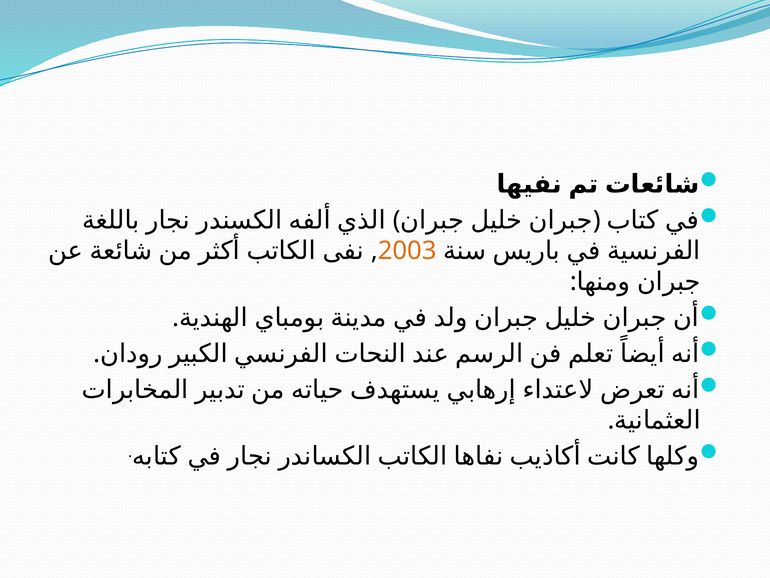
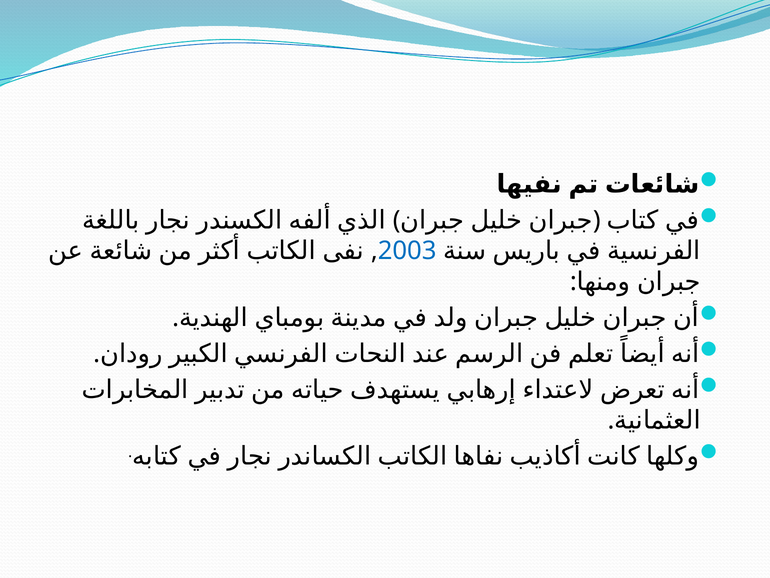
2003 colour: orange -> blue
